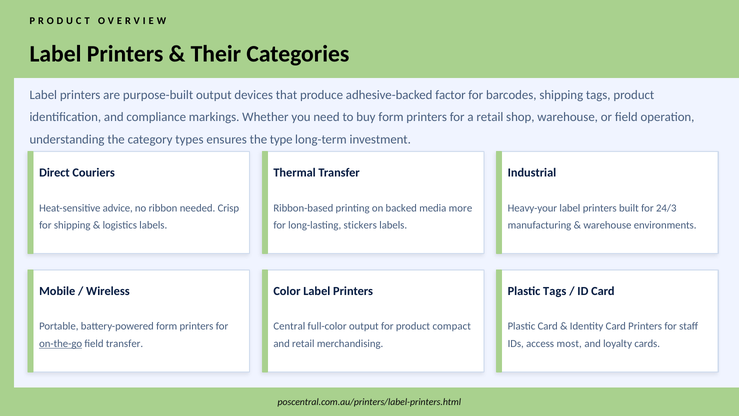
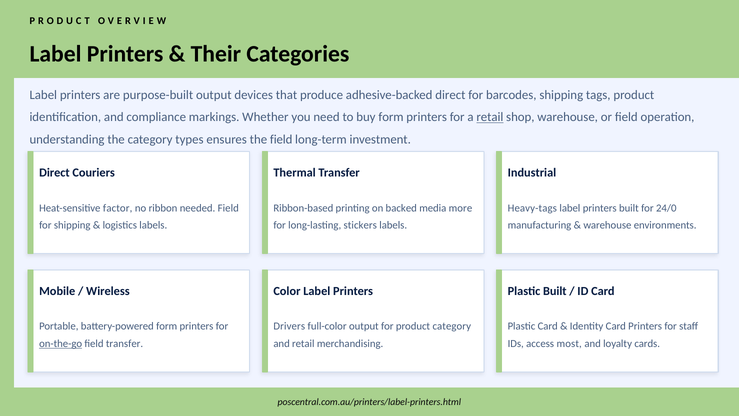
adhesive-backed factor: factor -> direct
retail at (490, 117) underline: none -> present
the type: type -> field
advice: advice -> factor
needed Crisp: Crisp -> Field
Heavy-your: Heavy-your -> Heavy-tags
24/3: 24/3 -> 24/0
Plastic Tags: Tags -> Built
Central: Central -> Drivers
product compact: compact -> category
